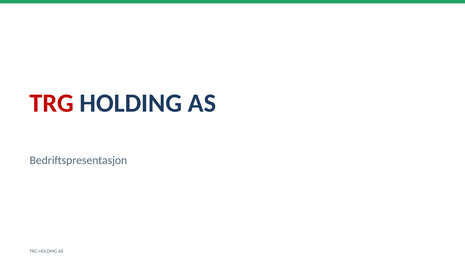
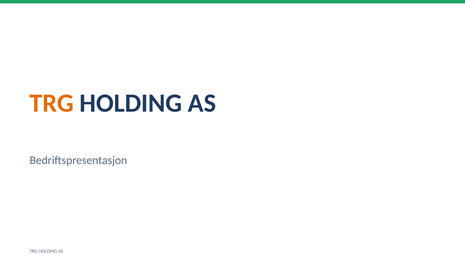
TRG at (52, 103) colour: red -> orange
